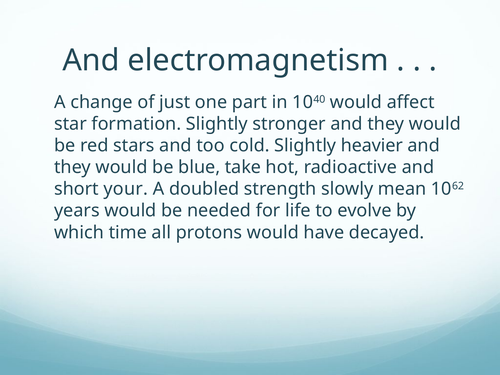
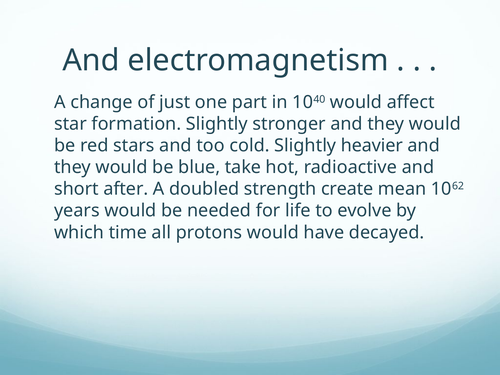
your: your -> after
slowly: slowly -> create
